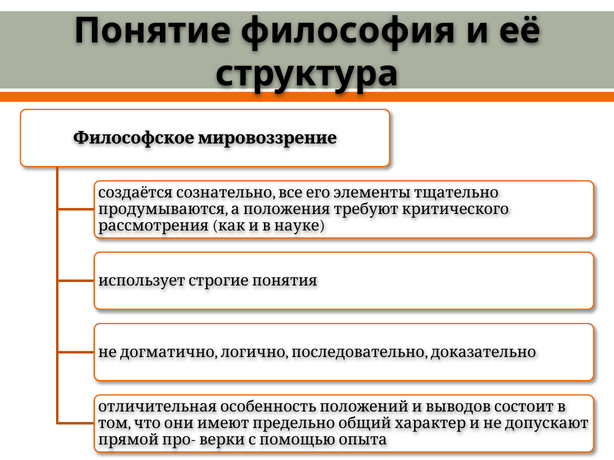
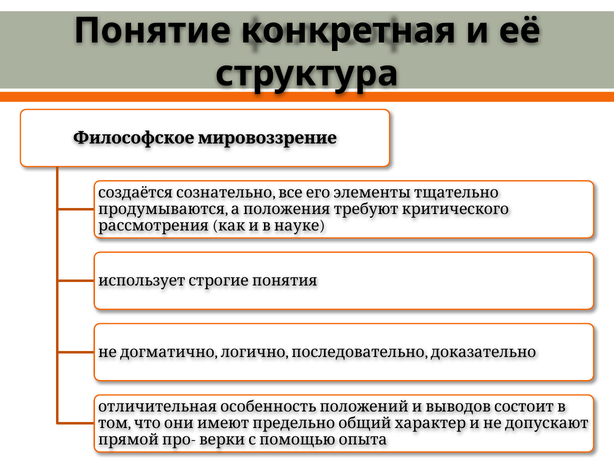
философия: философия -> конкретная
